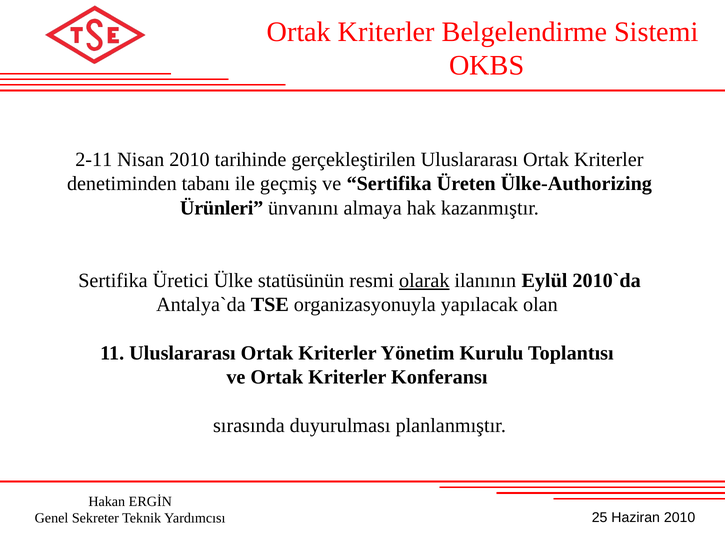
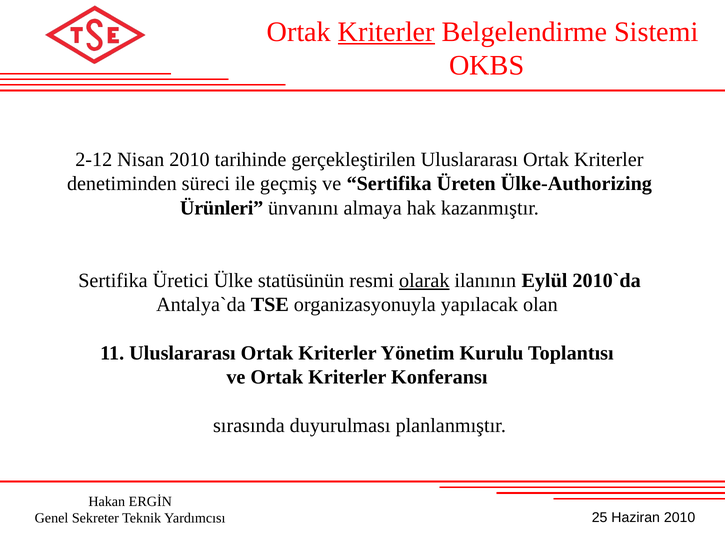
Kriterler at (386, 32) underline: none -> present
2-11: 2-11 -> 2-12
tabanı: tabanı -> süreci
